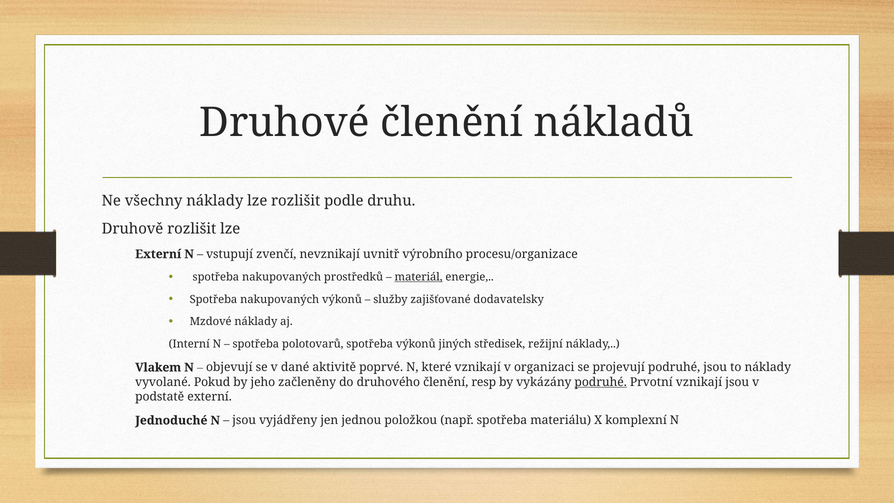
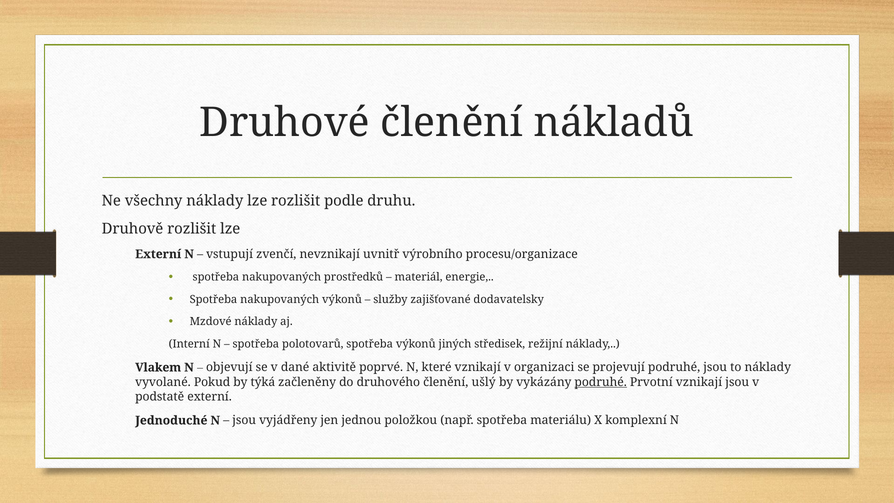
materiál underline: present -> none
jeho: jeho -> týká
resp: resp -> ušlý
